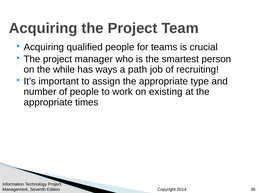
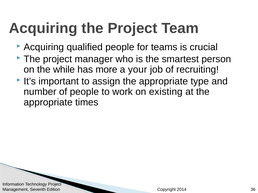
ways: ways -> more
path: path -> your
